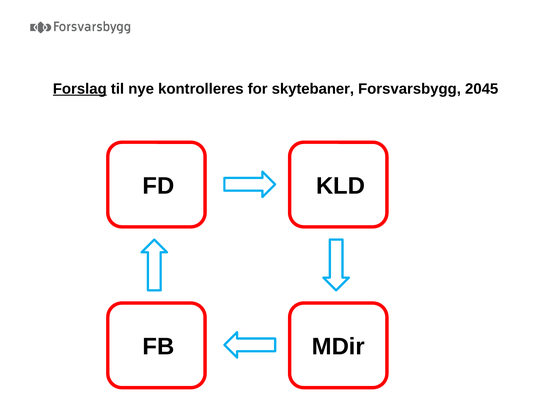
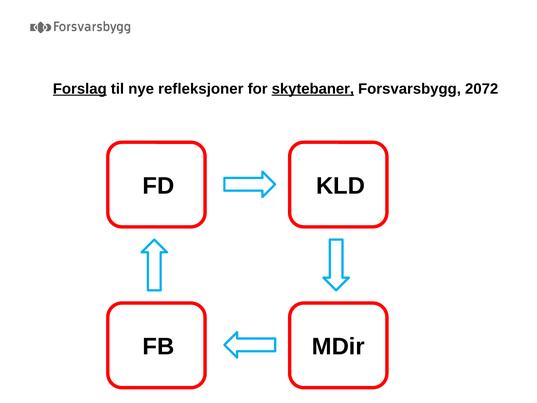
kontrolleres: kontrolleres -> refleksjoner
skytebaner underline: none -> present
2045: 2045 -> 2072
